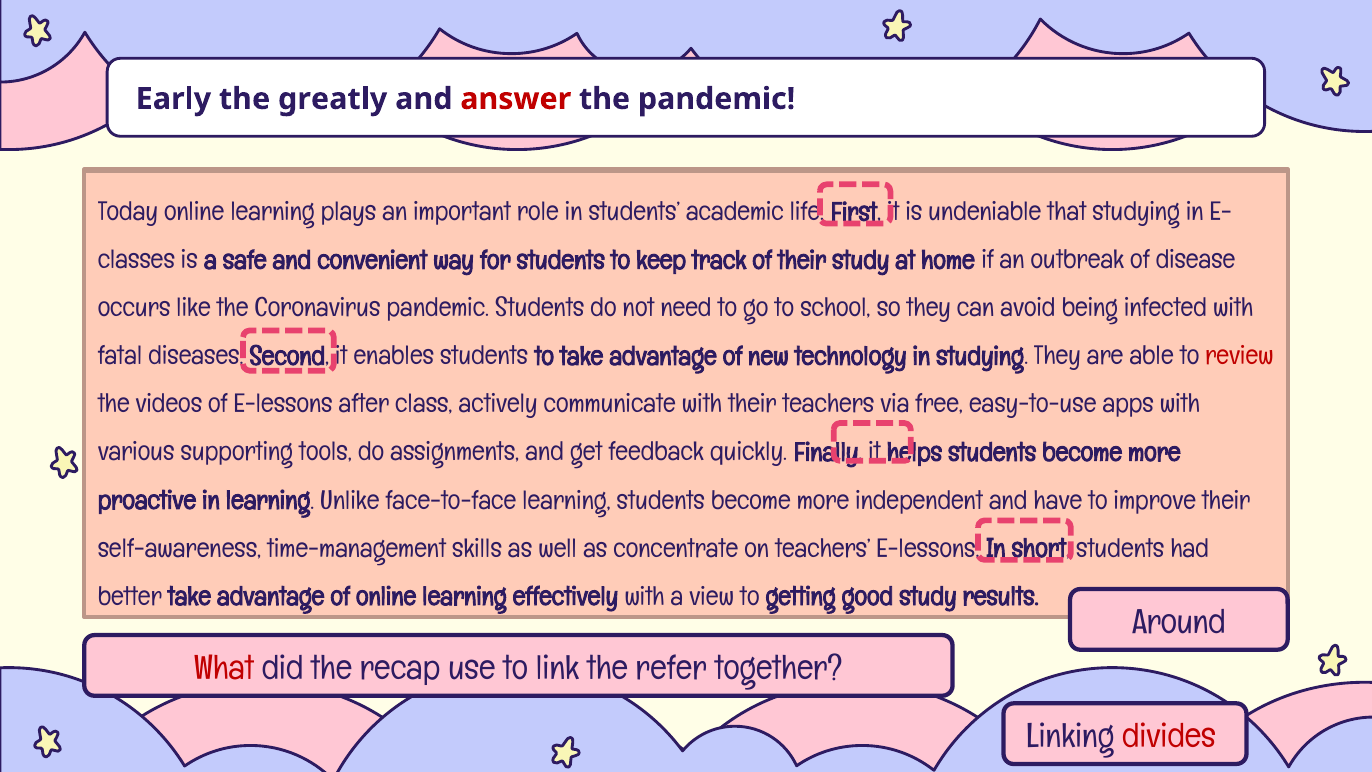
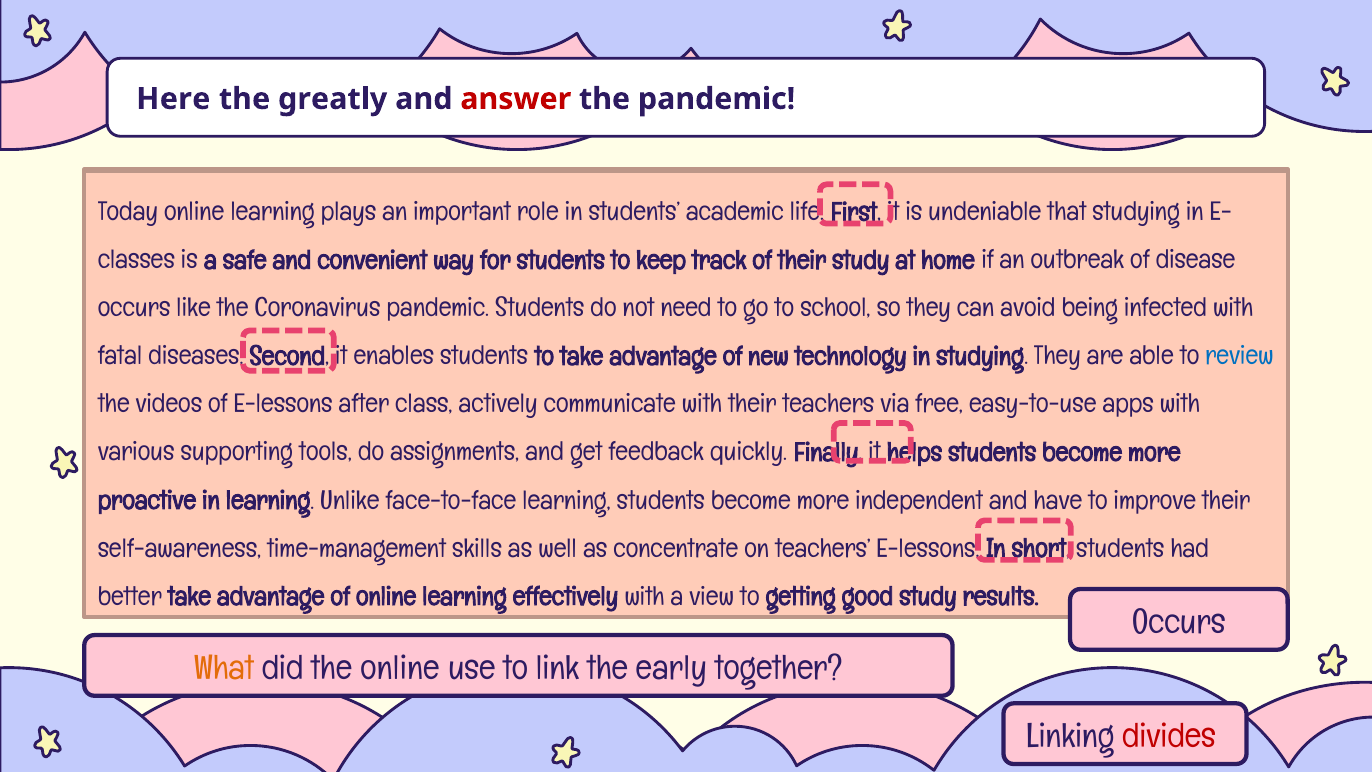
Early: Early -> Here
review at (1239, 356) colour: red -> blue
Around at (1179, 622): Around -> Occurs
What colour: red -> orange
the recap: recap -> online
refer: refer -> early
